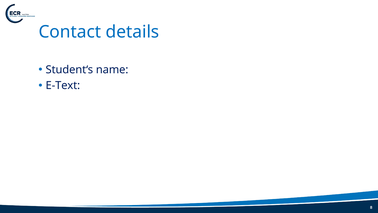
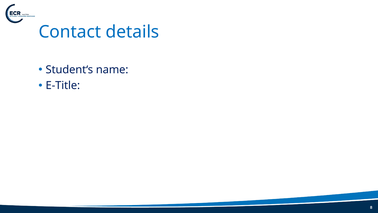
E-Text: E-Text -> E-Title
